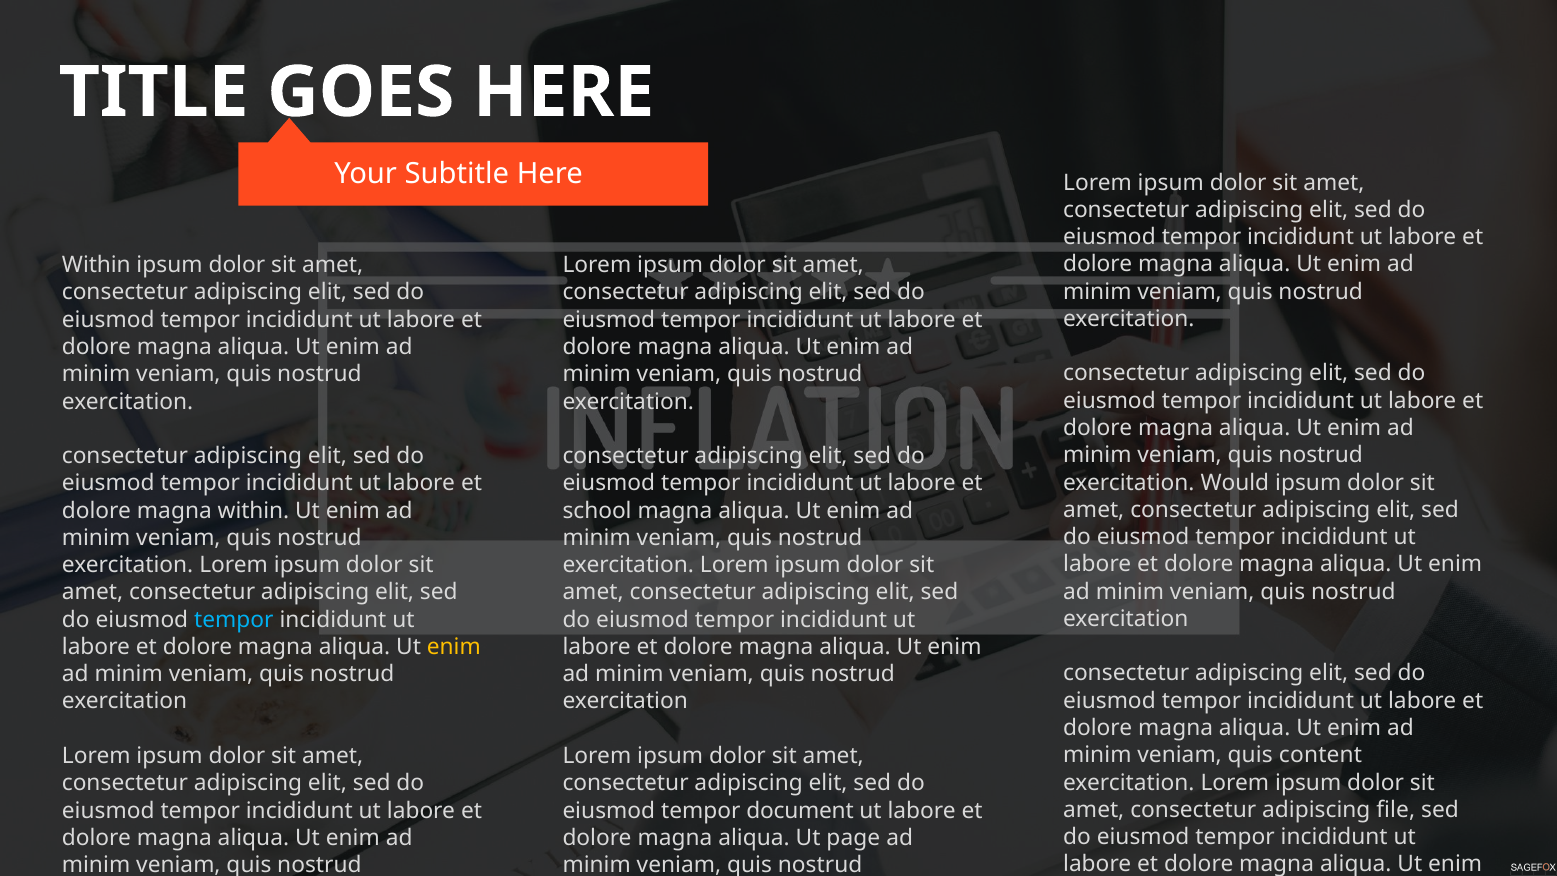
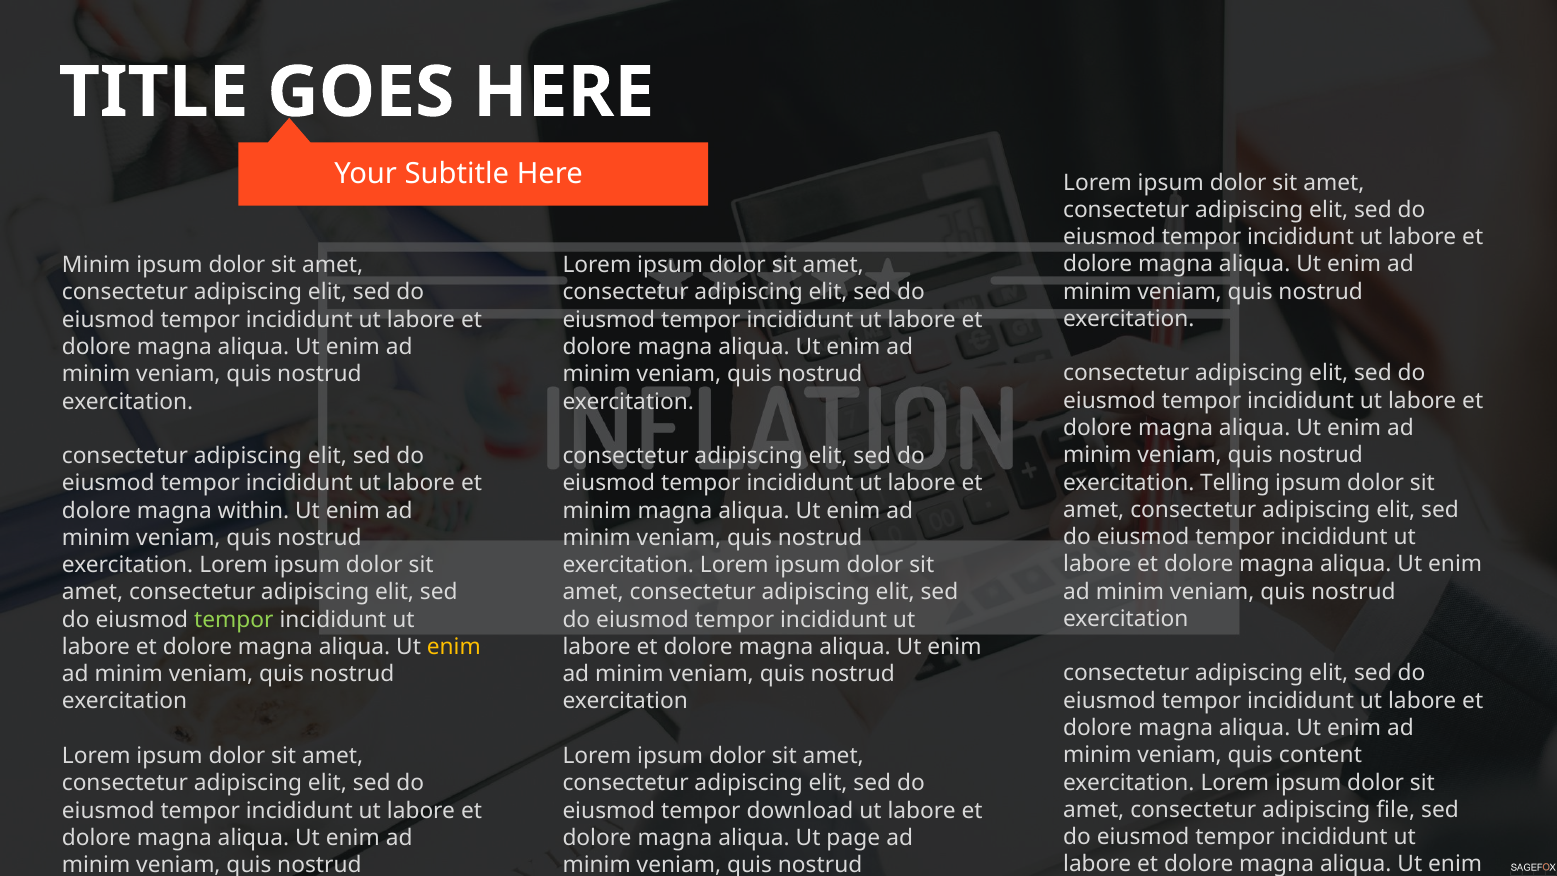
Within at (96, 265): Within -> Minim
Would: Would -> Telling
school at (597, 510): school -> minim
tempor at (234, 620) colour: light blue -> light green
document: document -> download
